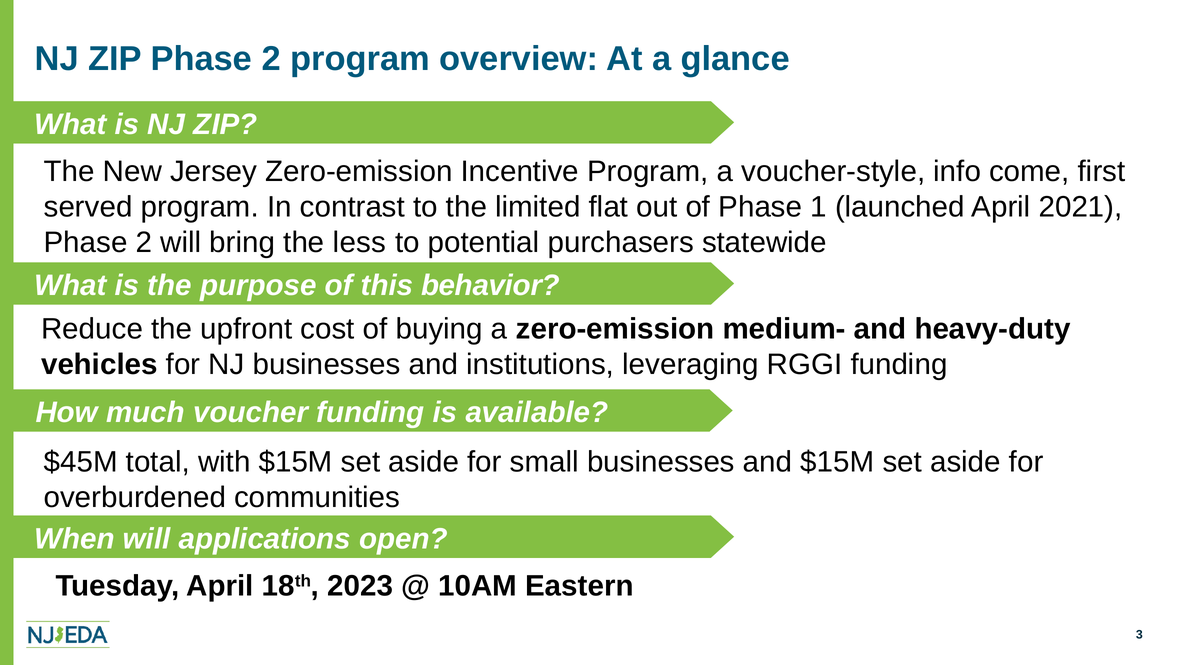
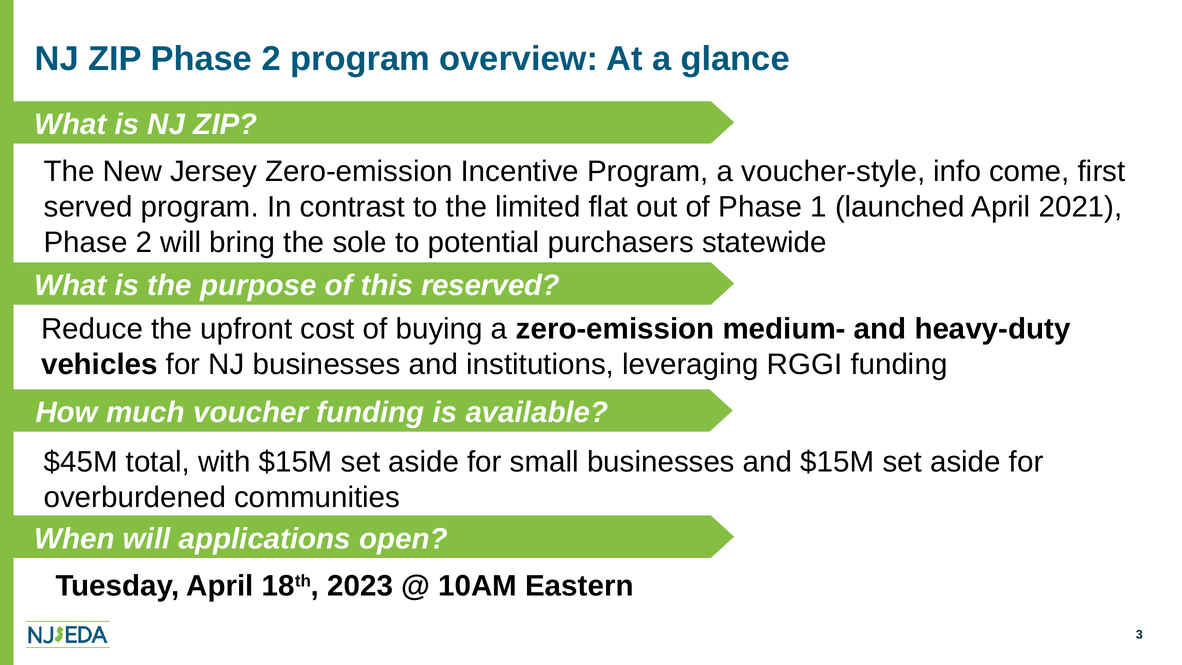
less: less -> sole
behavior: behavior -> reserved
